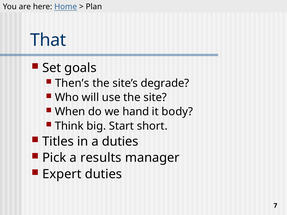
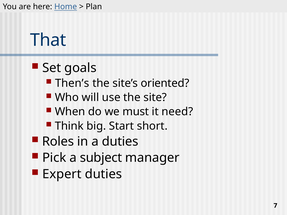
degrade: degrade -> oriented
hand: hand -> must
body: body -> need
Titles: Titles -> Roles
results: results -> subject
